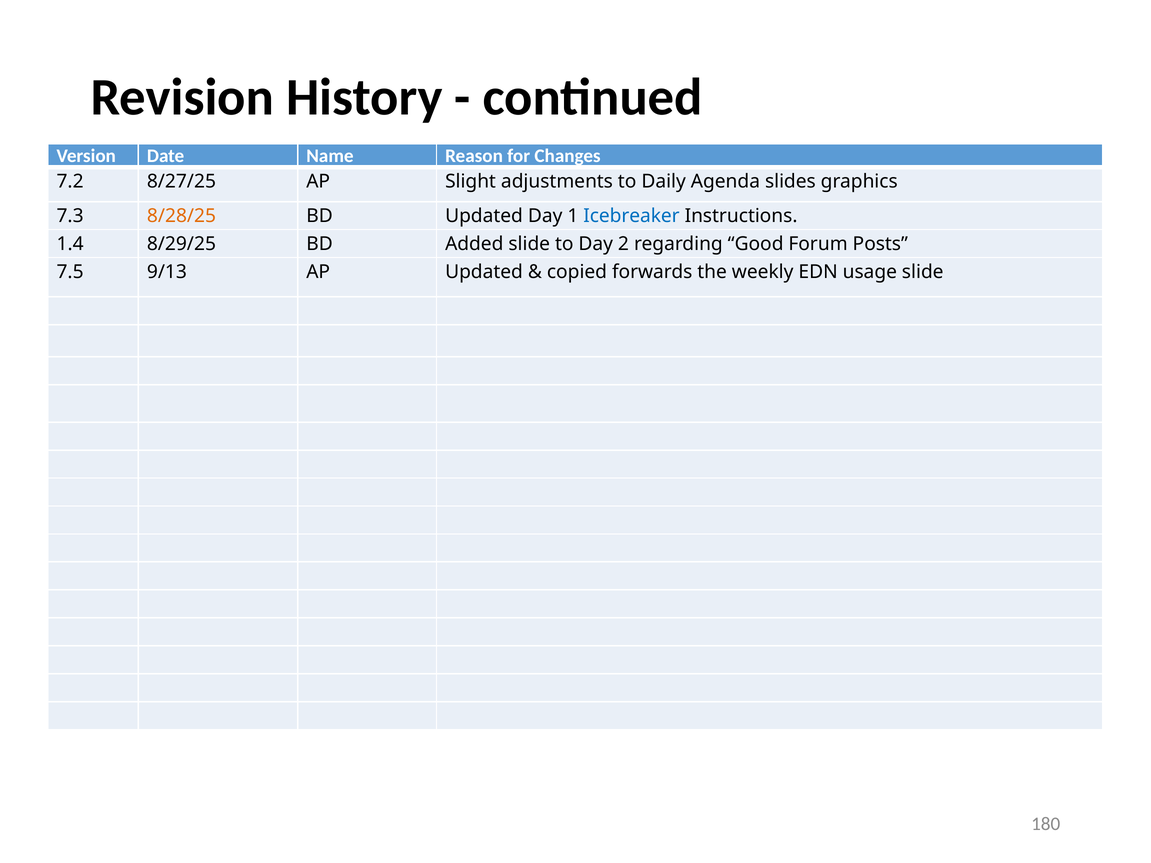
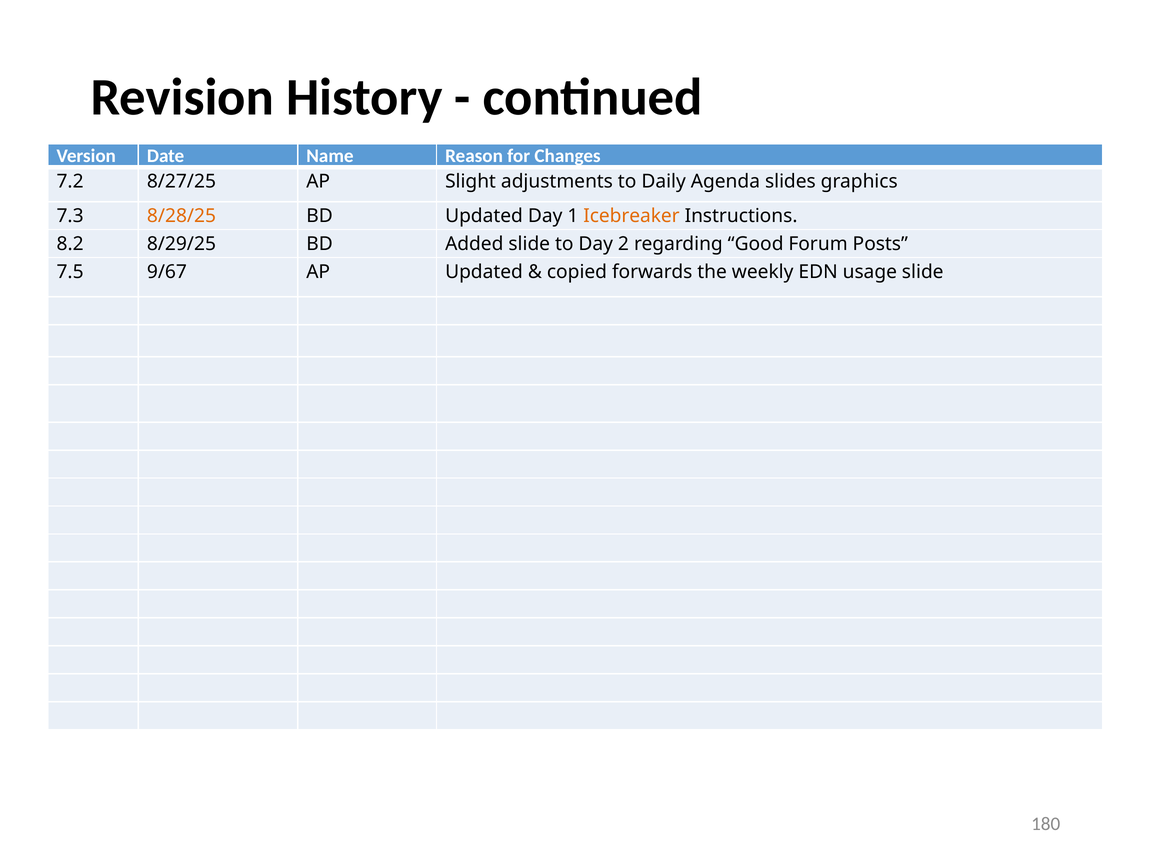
Icebreaker colour: blue -> orange
1.4: 1.4 -> 8.2
9/13: 9/13 -> 9/67
